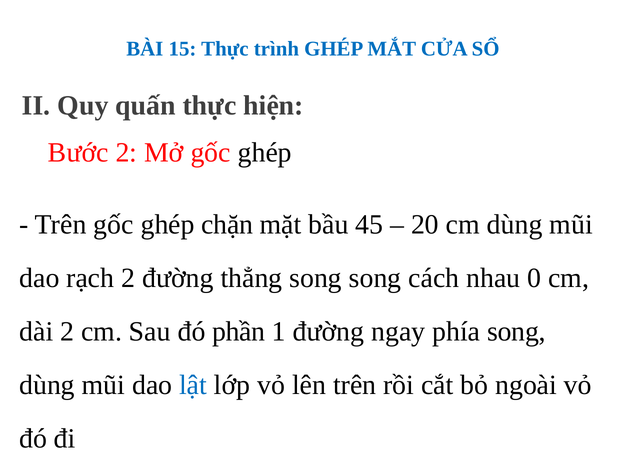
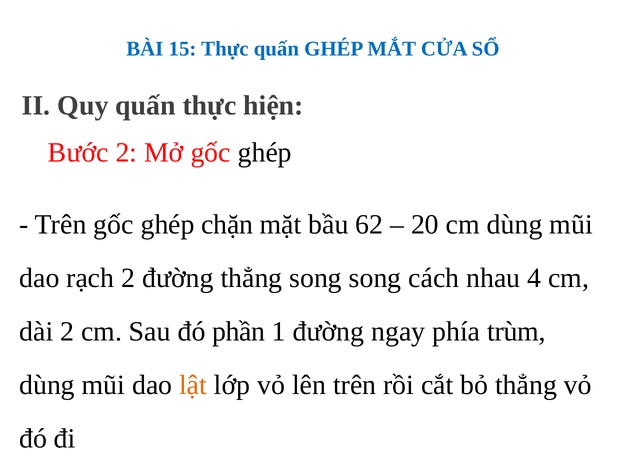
Thực trình: trình -> quấn
45: 45 -> 62
0: 0 -> 4
phía song: song -> trùm
lật colour: blue -> orange
bỏ ngoài: ngoài -> thẳng
